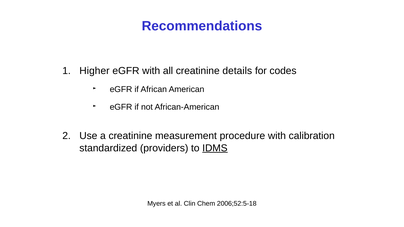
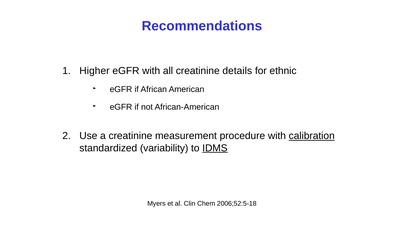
codes: codes -> ethnic
calibration underline: none -> present
providers: providers -> variability
